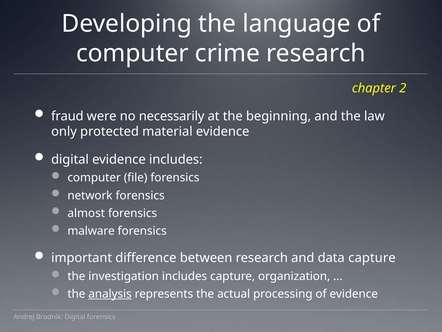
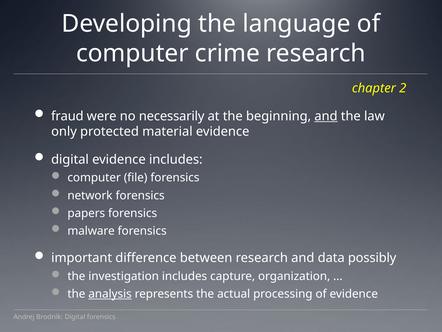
and at (326, 116) underline: none -> present
almost: almost -> papers
data capture: capture -> possibly
